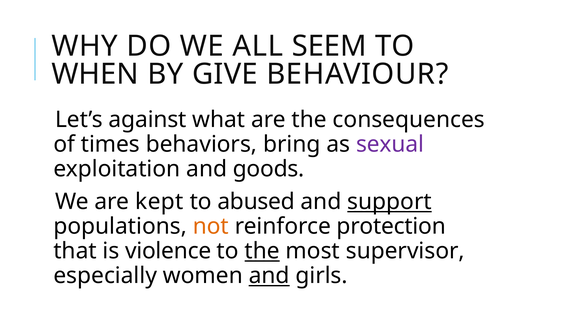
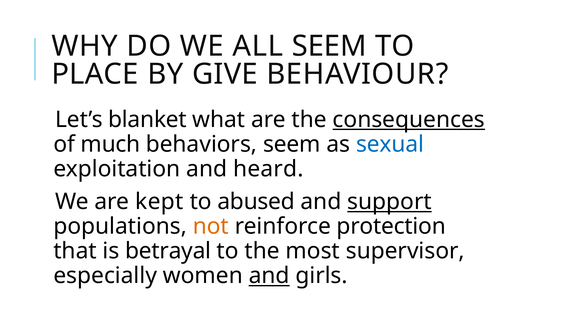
WHEN: WHEN -> PLACE
against: against -> blanket
consequences underline: none -> present
times: times -> much
behaviors bring: bring -> seem
sexual colour: purple -> blue
goods: goods -> heard
violence: violence -> betrayal
the at (262, 251) underline: present -> none
